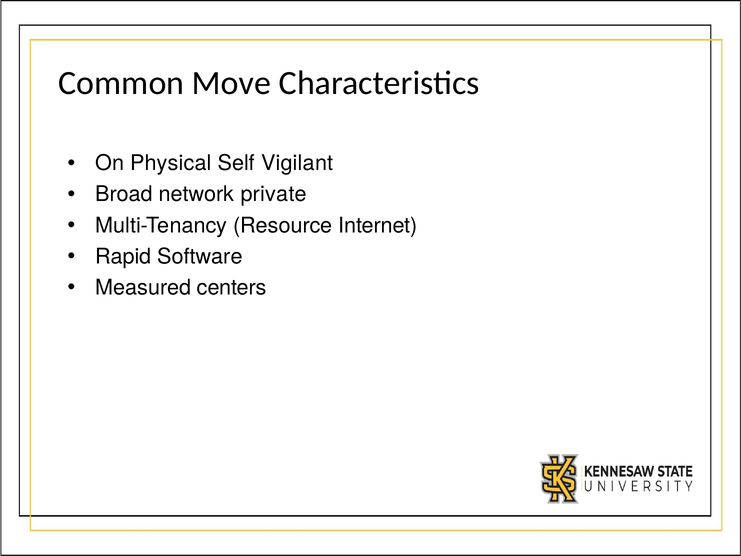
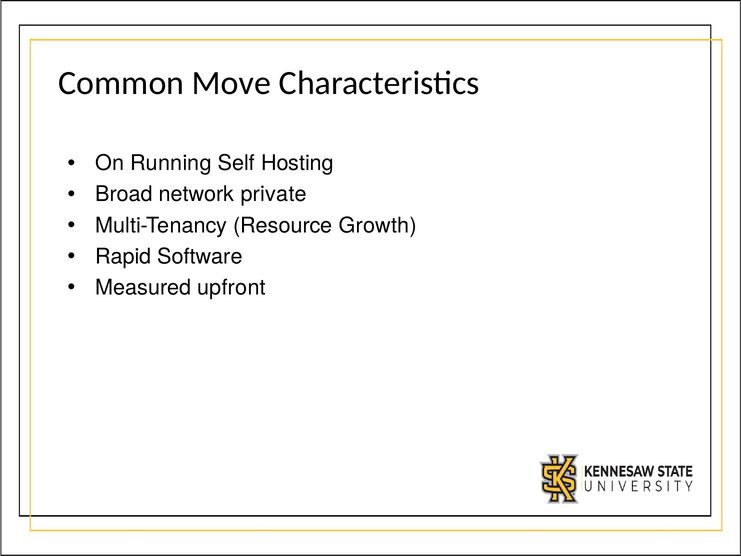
Physical: Physical -> Running
Vigilant: Vigilant -> Hosting
Internet: Internet -> Growth
centers: centers -> upfront
